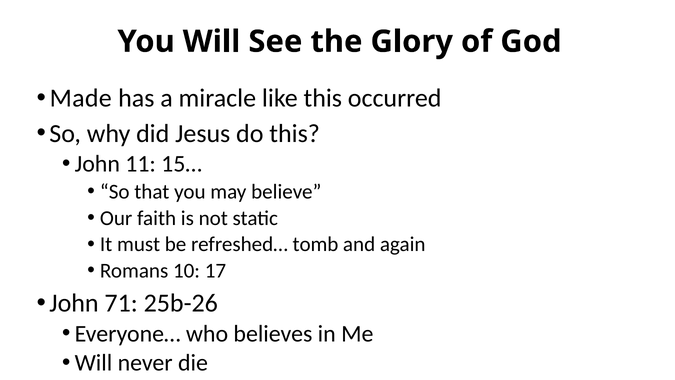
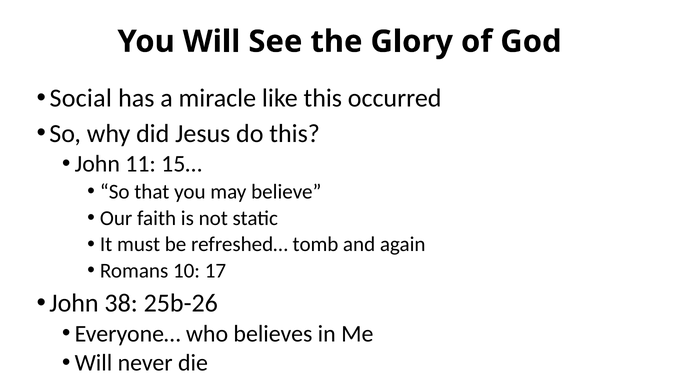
Made: Made -> Social
71: 71 -> 38
